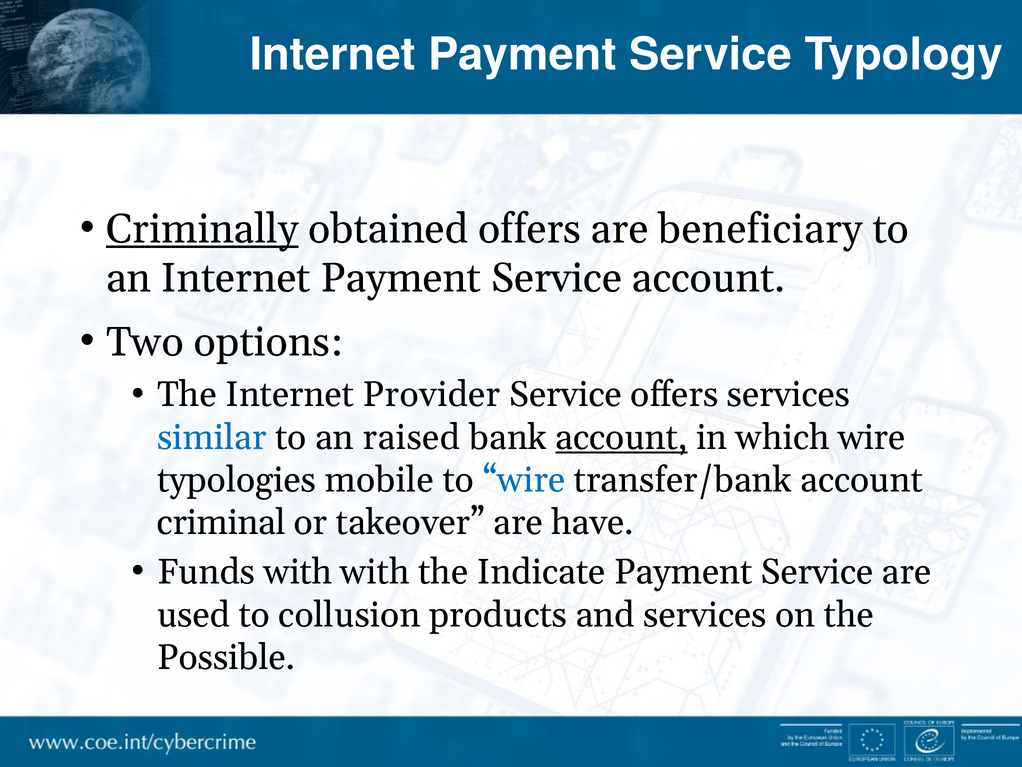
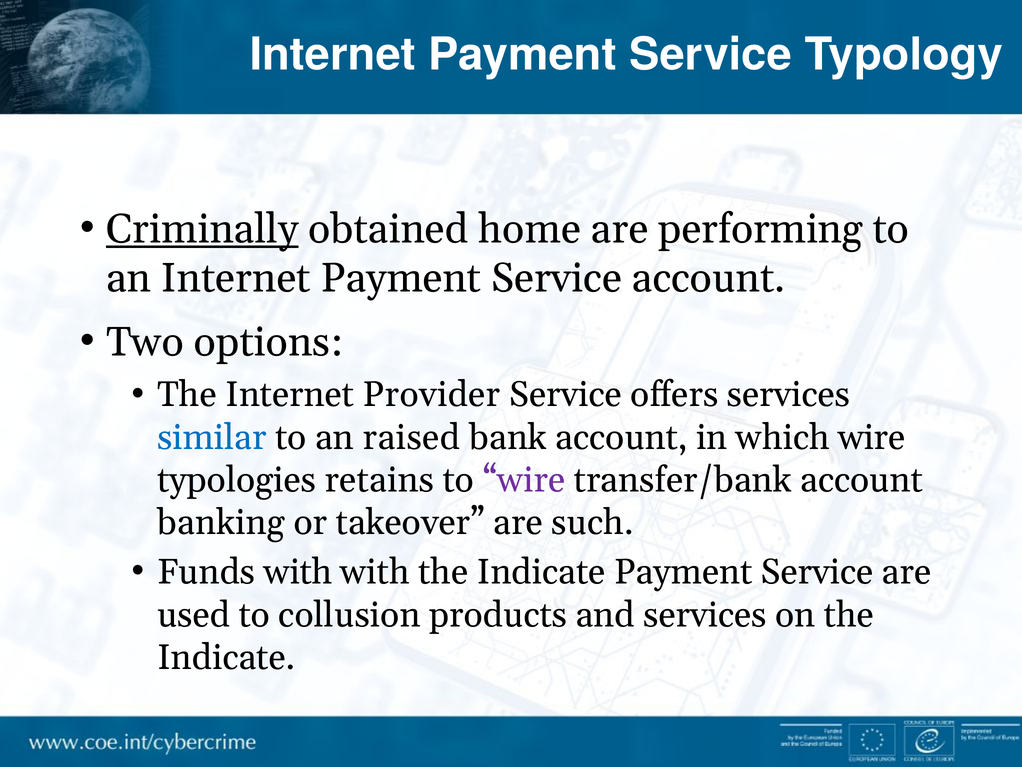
obtained offers: offers -> home
beneficiary: beneficiary -> performing
account at (622, 437) underline: present -> none
mobile: mobile -> retains
wire at (524, 480) colour: blue -> purple
criminal: criminal -> banking
have: have -> such
Possible at (226, 657): Possible -> Indicate
